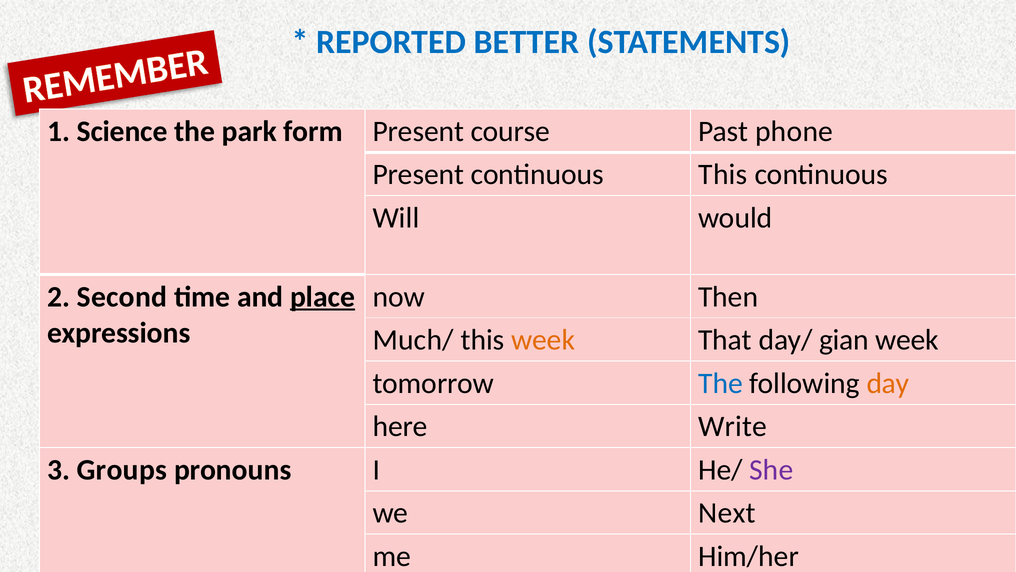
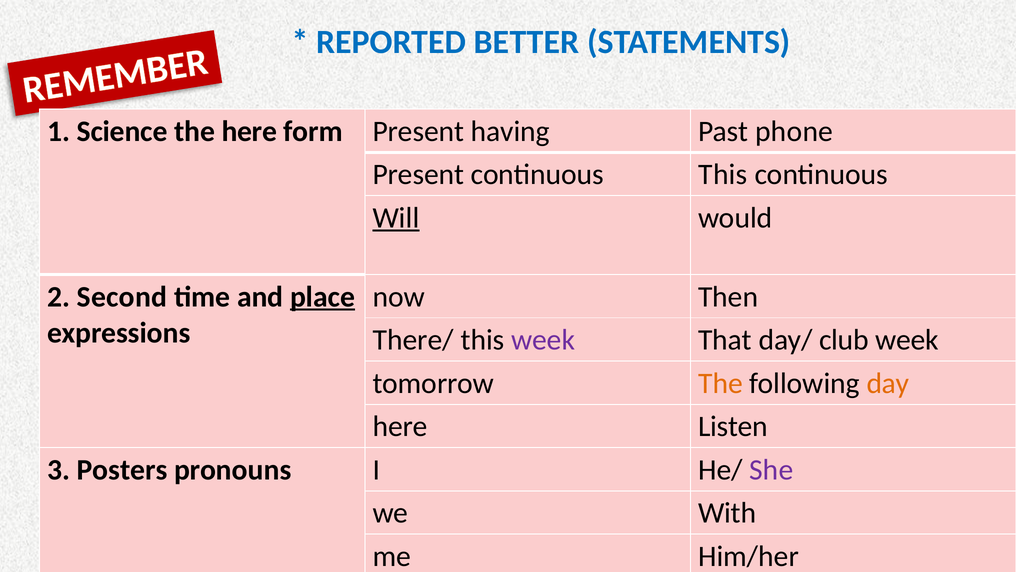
the park: park -> here
course: course -> having
Will underline: none -> present
Much/: Much/ -> There/
week at (543, 340) colour: orange -> purple
gian: gian -> club
The at (720, 383) colour: blue -> orange
Write: Write -> Listen
Groups: Groups -> Posters
Next: Next -> With
